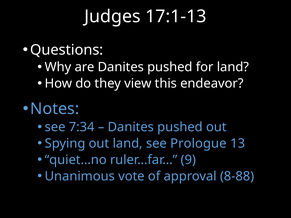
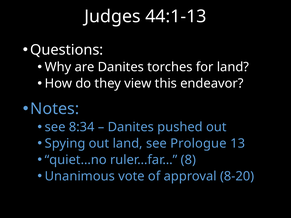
17:1-13: 17:1-13 -> 44:1-13
are Danites pushed: pushed -> torches
7:34: 7:34 -> 8:34
9: 9 -> 8
8-88: 8-88 -> 8-20
